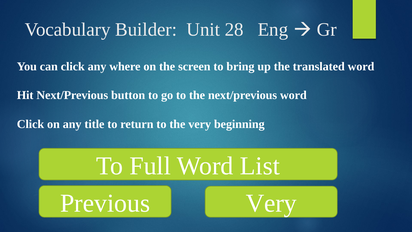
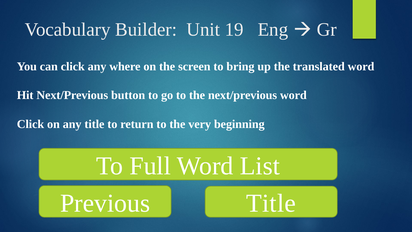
28: 28 -> 19
Previous Very: Very -> Title
